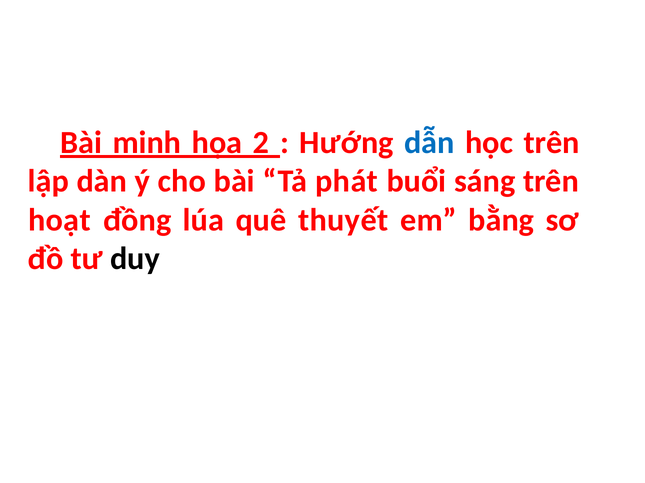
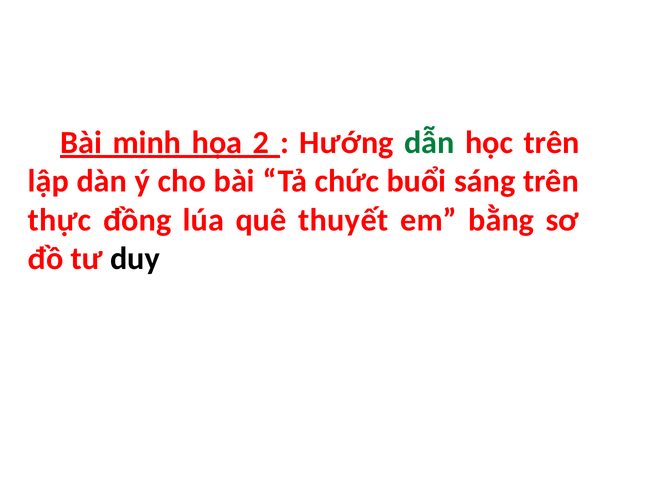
dẫn colour: blue -> green
phát: phát -> chức
hoạt: hoạt -> thực
